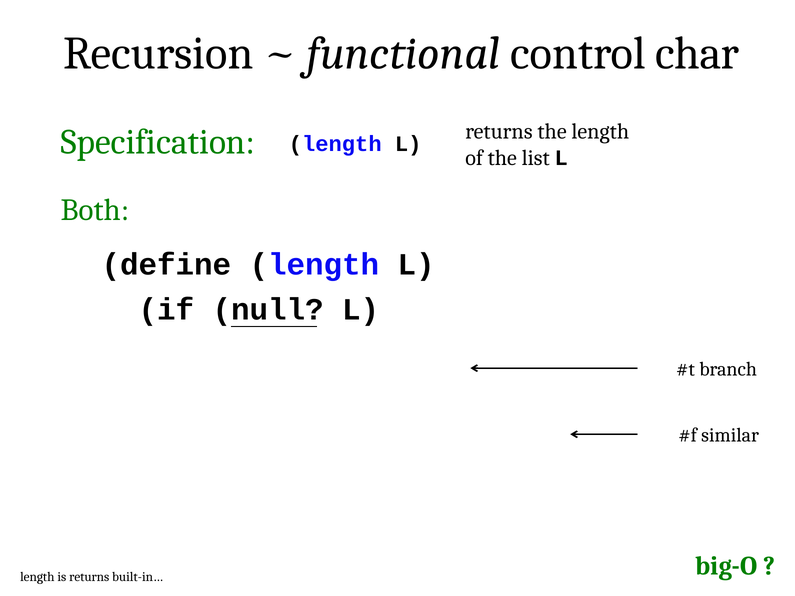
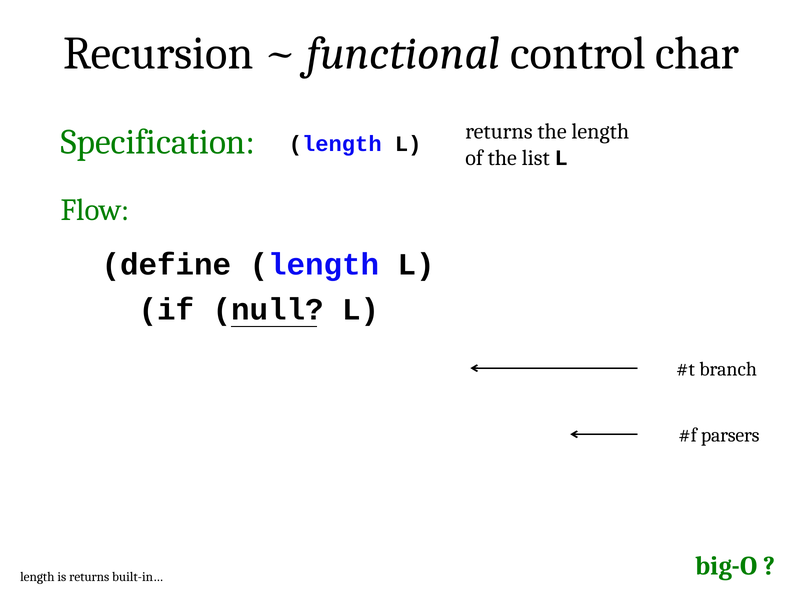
Both: Both -> Flow
similar: similar -> parsers
